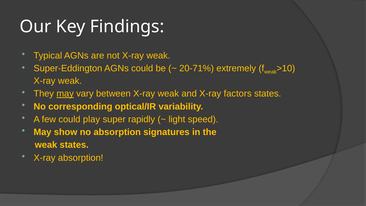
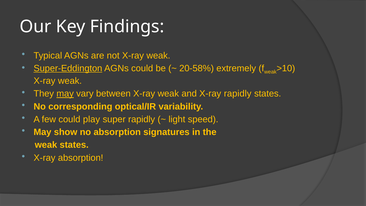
Super-Eddington underline: none -> present
20-71%: 20-71% -> 20-58%
X-ray factors: factors -> rapidly
